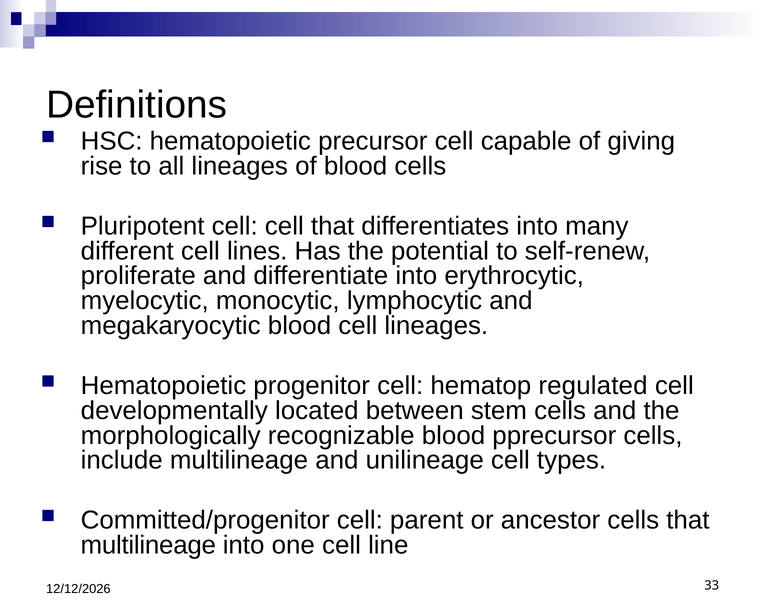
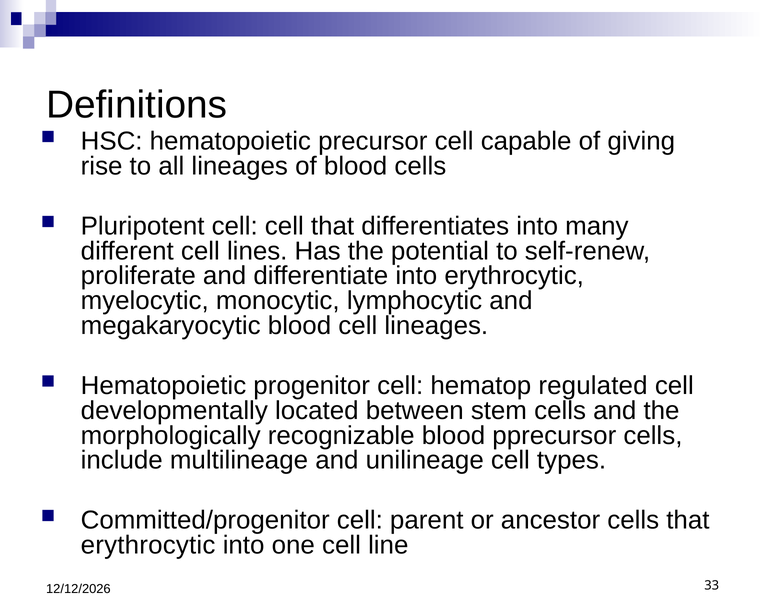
multilineage at (148, 545): multilineage -> erythrocytic
